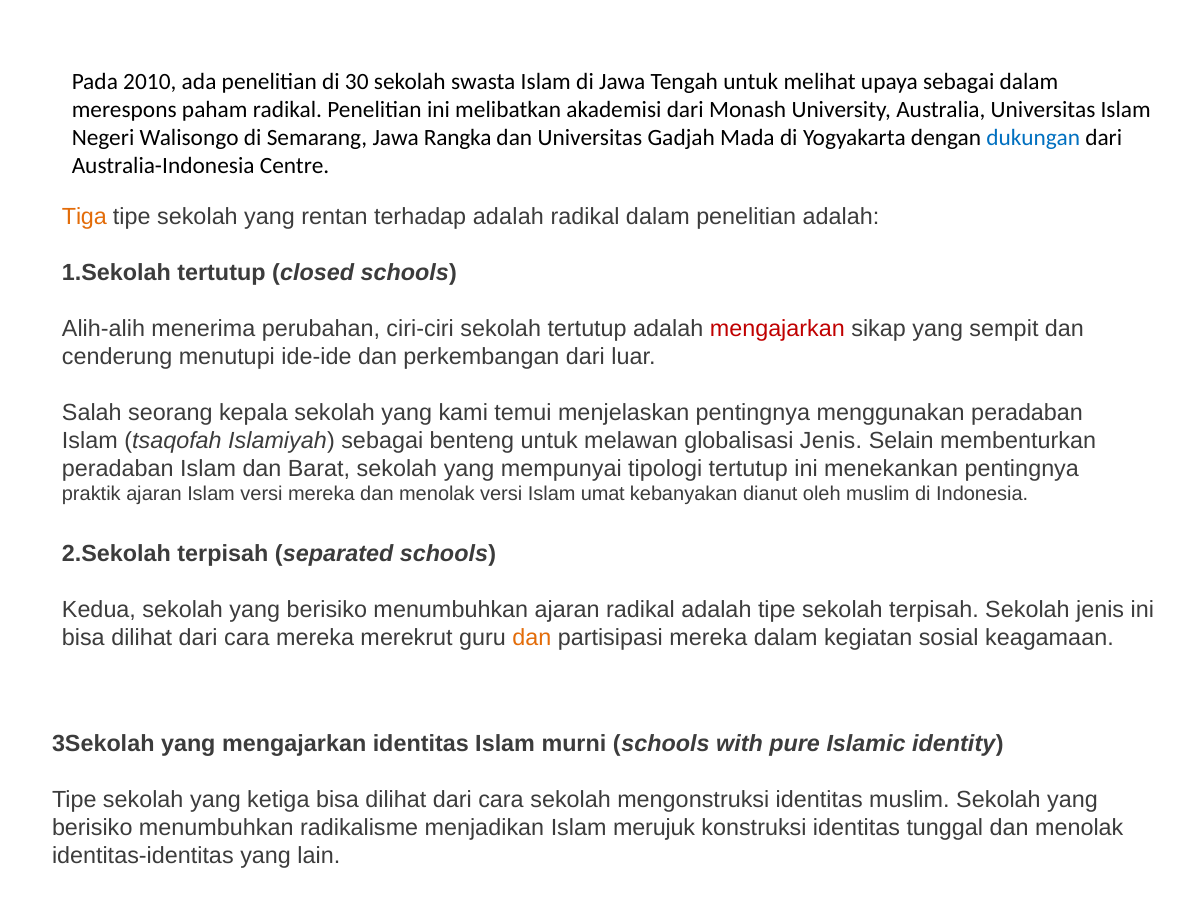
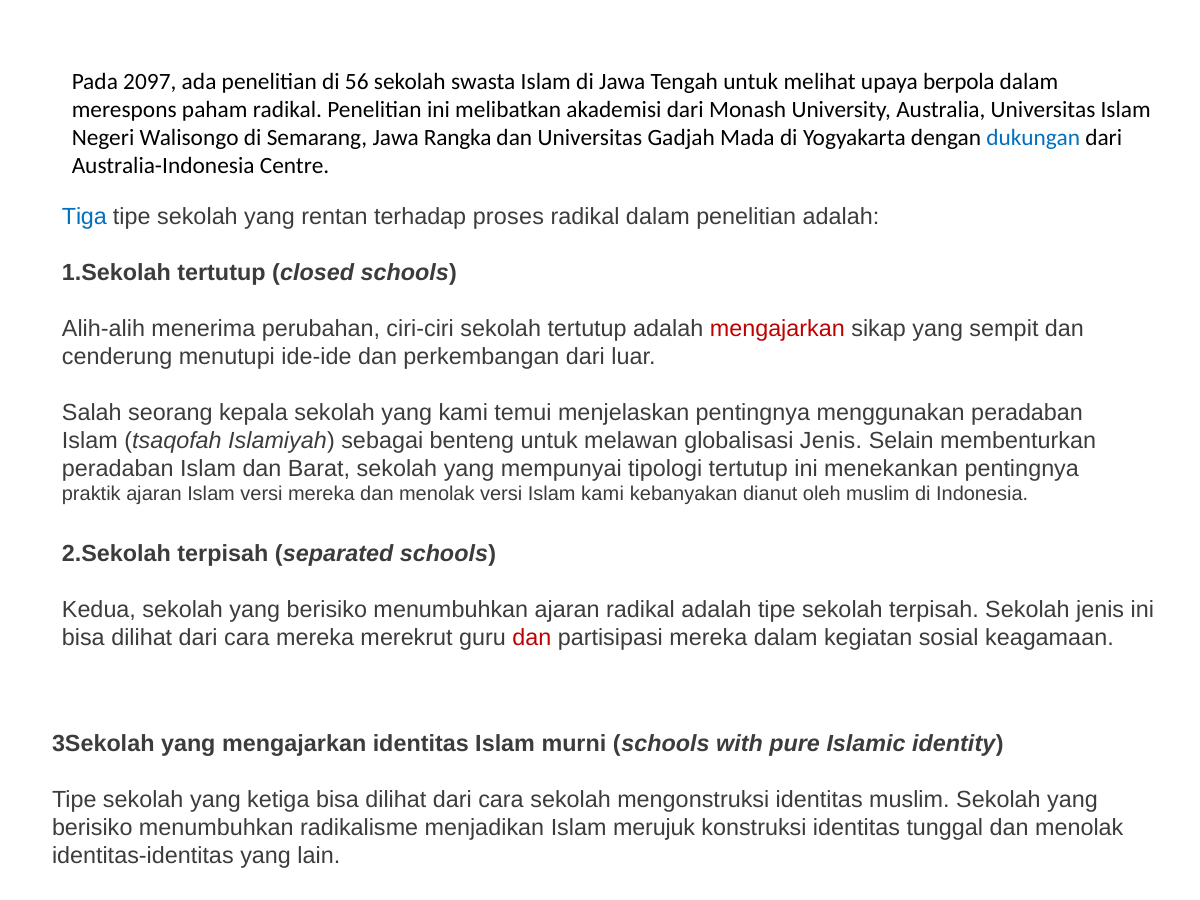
2010: 2010 -> 2097
30: 30 -> 56
upaya sebagai: sebagai -> berpola
Tiga colour: orange -> blue
terhadap adalah: adalah -> proses
Islam umat: umat -> kami
dan at (532, 638) colour: orange -> red
